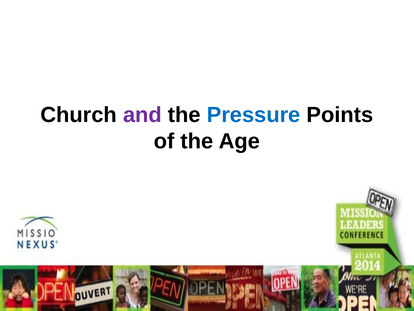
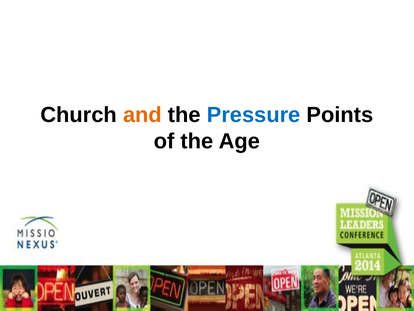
and colour: purple -> orange
